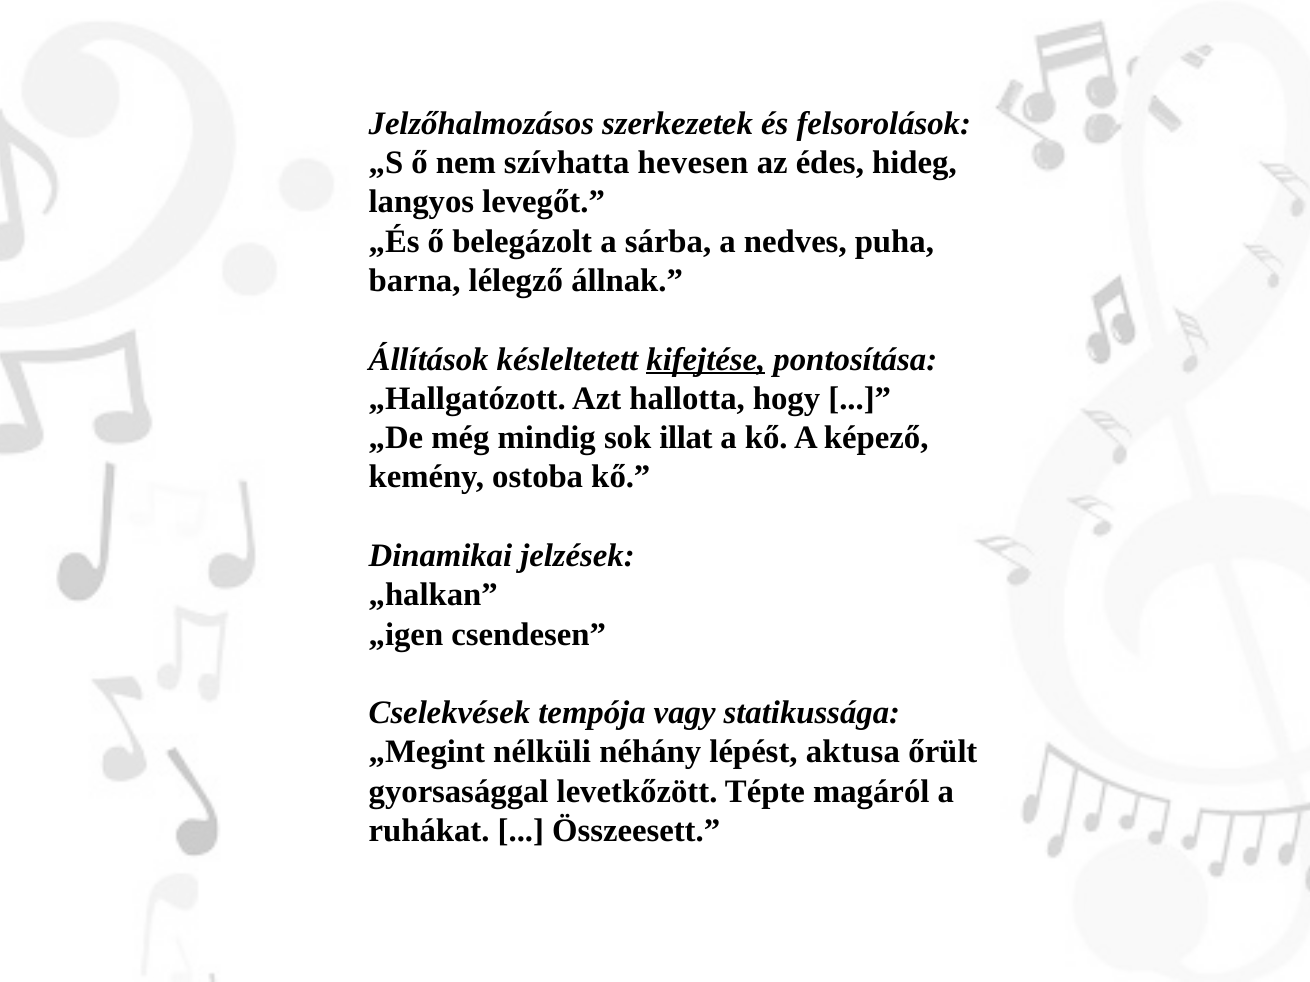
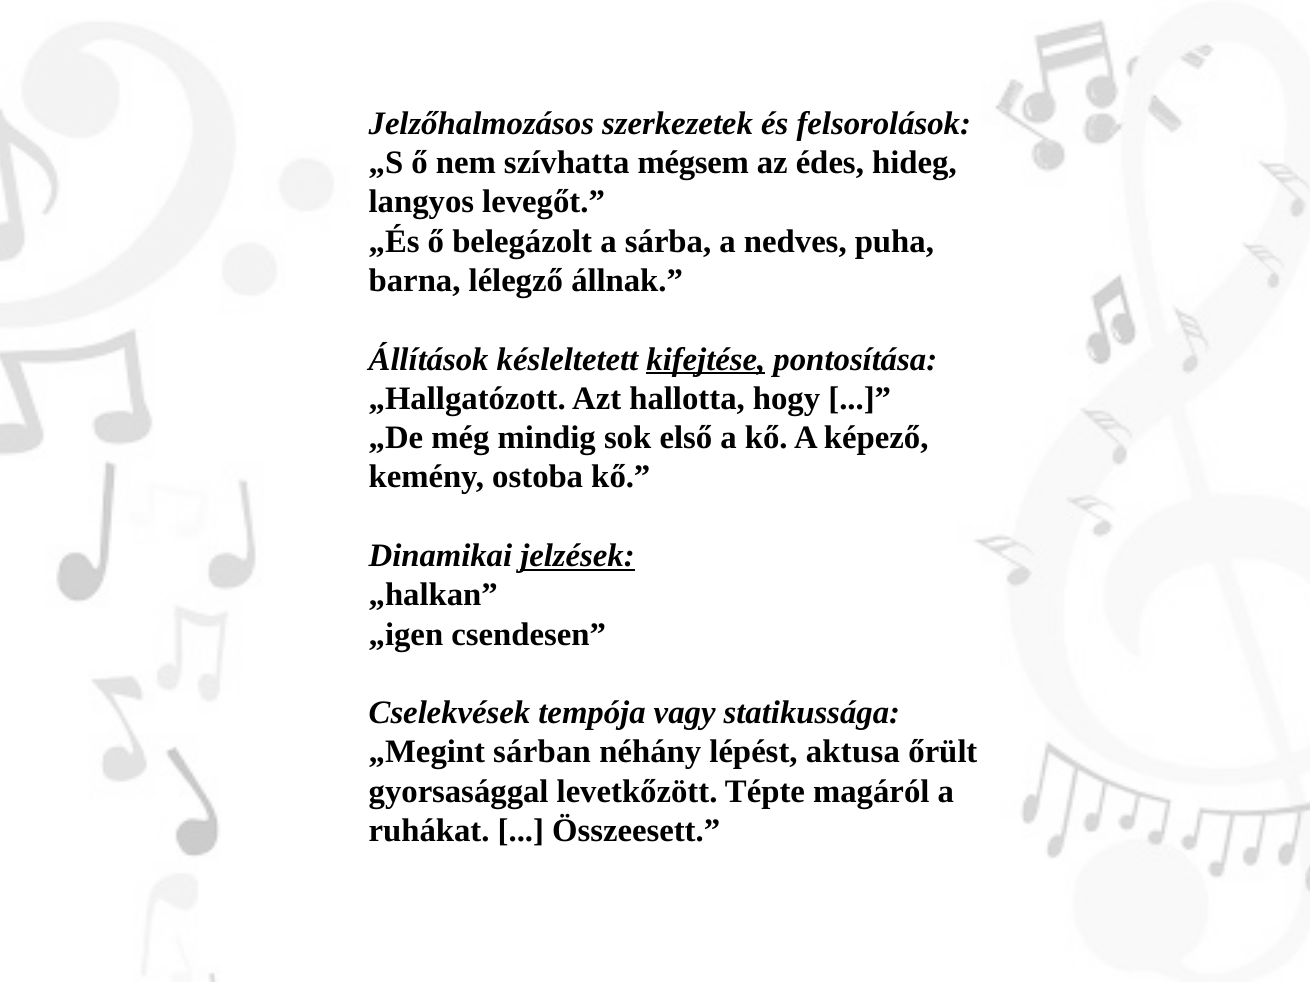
hevesen: hevesen -> mégsem
illat: illat -> első
jelzések underline: none -> present
nélküli: nélküli -> sárban
